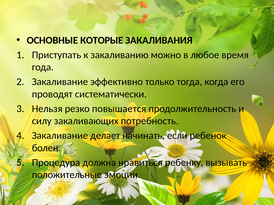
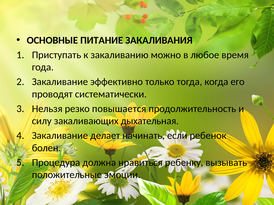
КОТОРЫЕ: КОТОРЫЕ -> ПИТАНИЕ
потребность: потребность -> дыхательная
